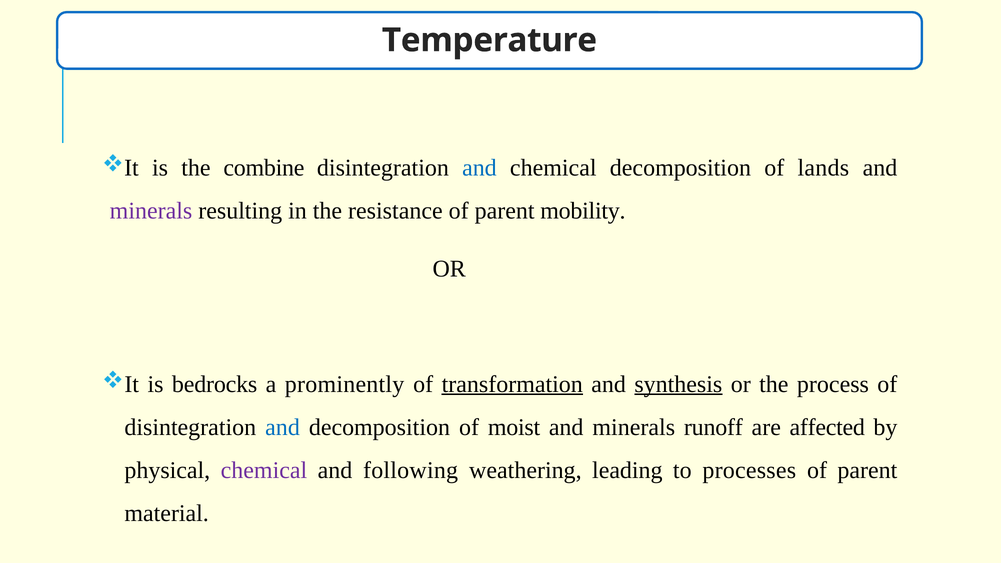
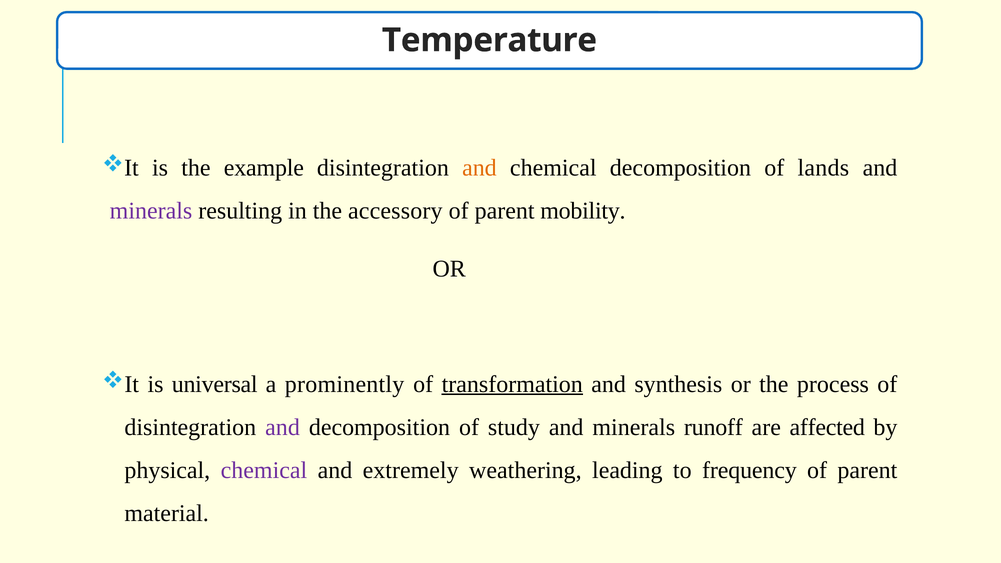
combine: combine -> example
and at (479, 168) colour: blue -> orange
resistance: resistance -> accessory
bedrocks: bedrocks -> universal
synthesis underline: present -> none
and at (283, 427) colour: blue -> purple
moist: moist -> study
following: following -> extremely
processes: processes -> frequency
